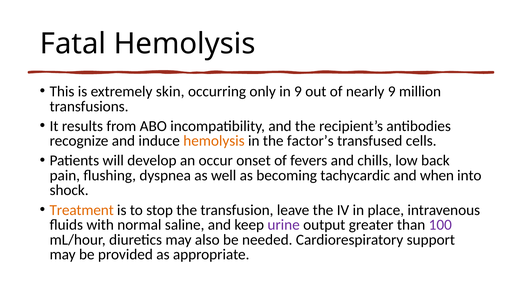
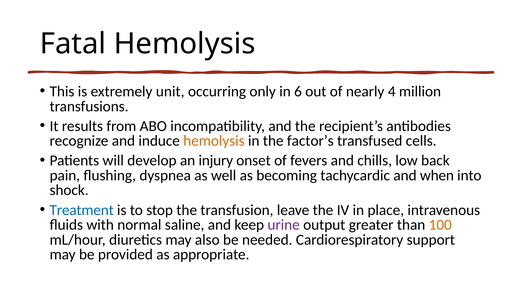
skin: skin -> unit
in 9: 9 -> 6
nearly 9: 9 -> 4
occur: occur -> injury
Treatment colour: orange -> blue
100 colour: purple -> orange
